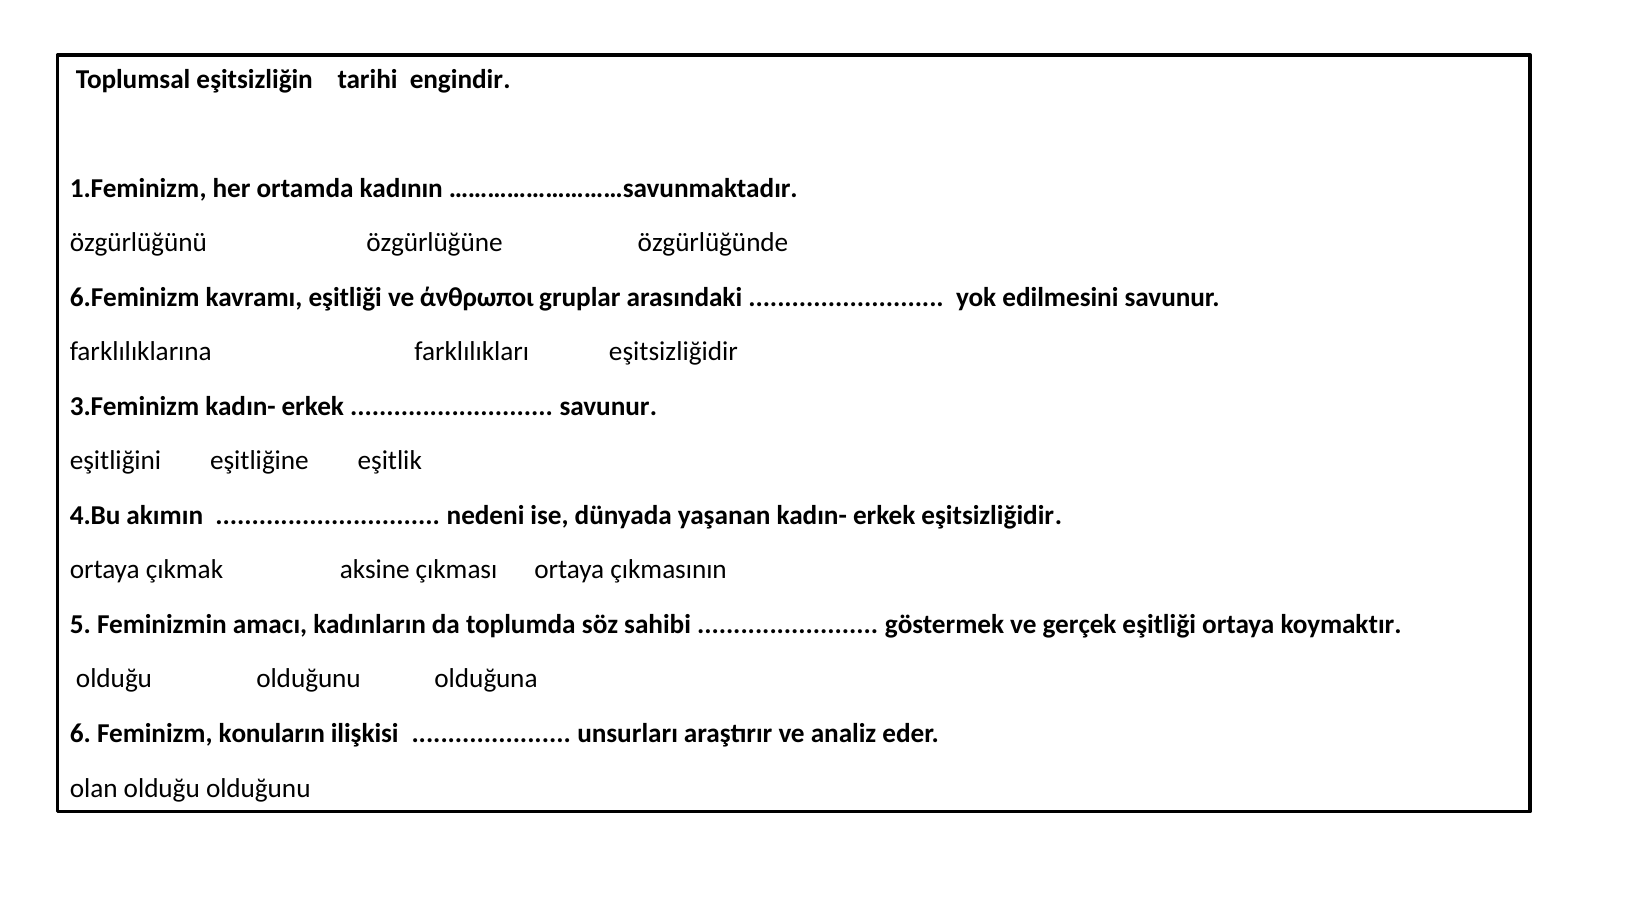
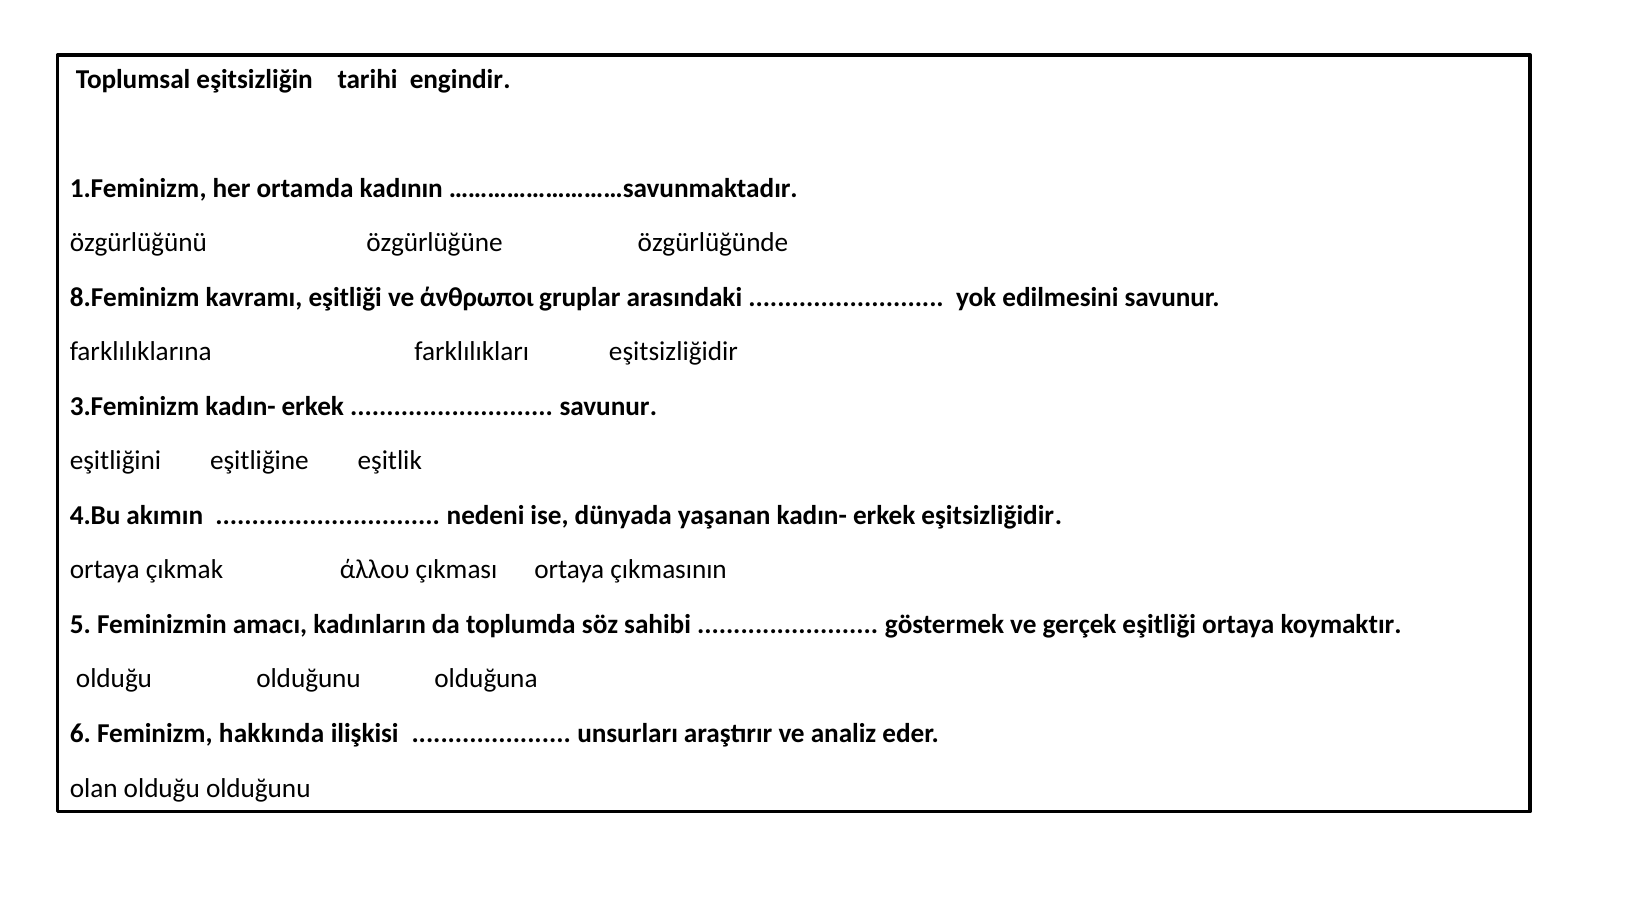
6.Feminizm: 6.Feminizm -> 8.Feminizm
aksine: aksine -> άλλου
konuların: konuların -> hakkında
